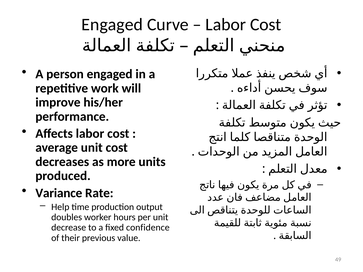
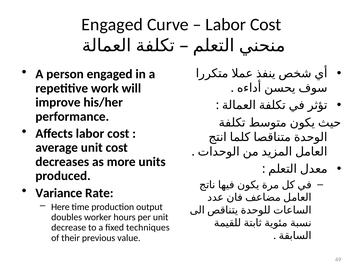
Help: Help -> Here
confidence: confidence -> techniques
